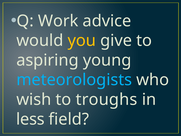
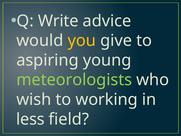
Work: Work -> Write
meteorologists colour: light blue -> light green
troughs: troughs -> working
